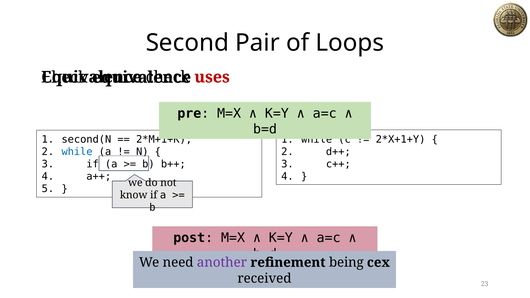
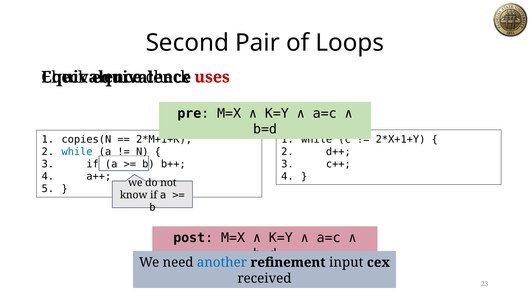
second(N: second(N -> copies(N
another colour: purple -> blue
being: being -> input
